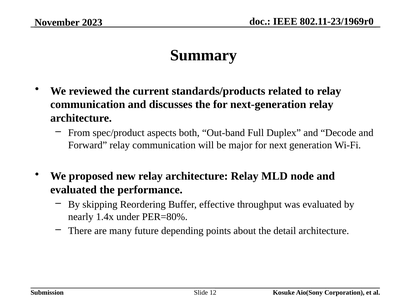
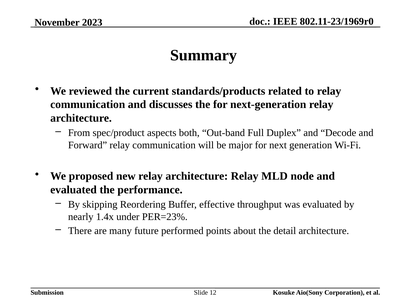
PER=80%: PER=80% -> PER=23%
depending: depending -> performed
